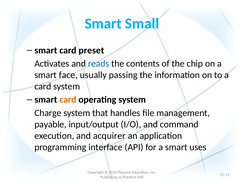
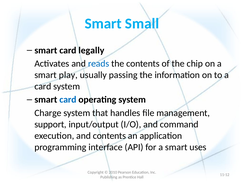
preset: preset -> legally
face: face -> play
card at (68, 100) colour: orange -> blue
payable: payable -> support
and acquirer: acquirer -> contents
